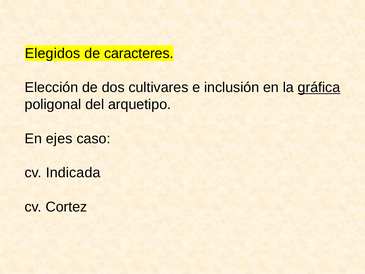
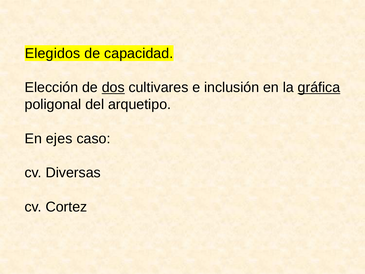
caracteres: caracteres -> capacidad
dos underline: none -> present
Indicada: Indicada -> Diversas
